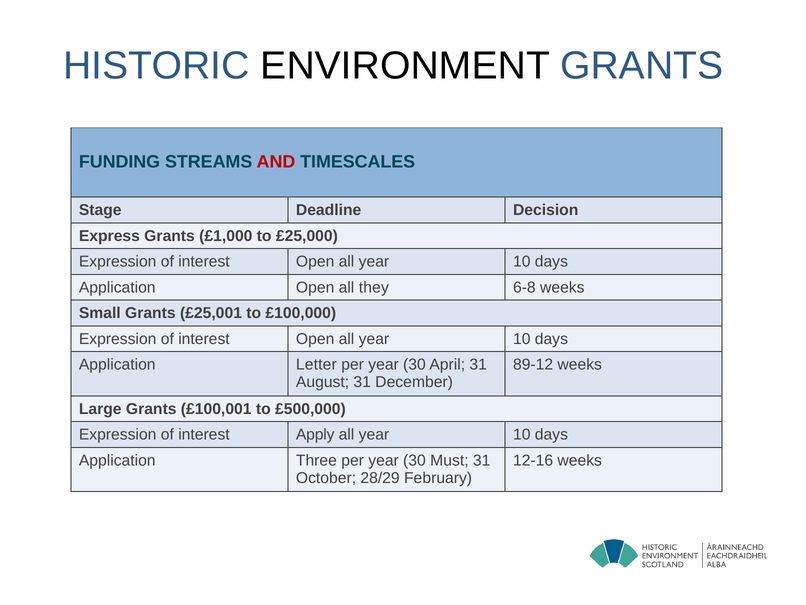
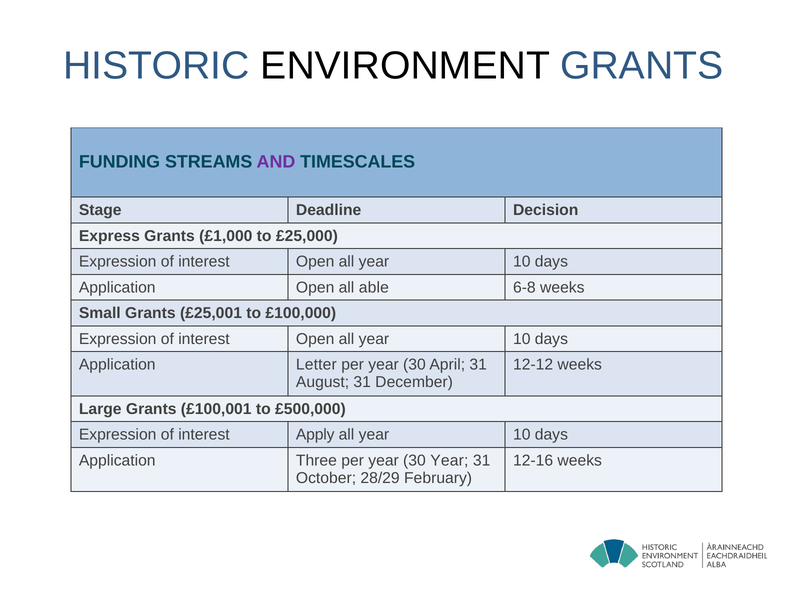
AND colour: red -> purple
they: they -> able
89-12: 89-12 -> 12-12
30 Must: Must -> Year
